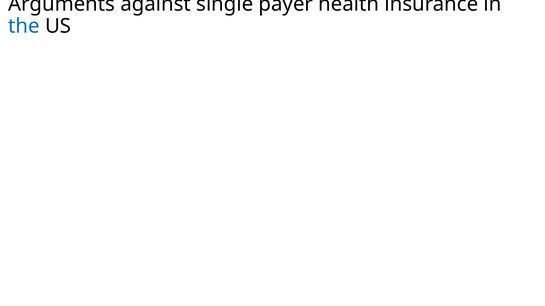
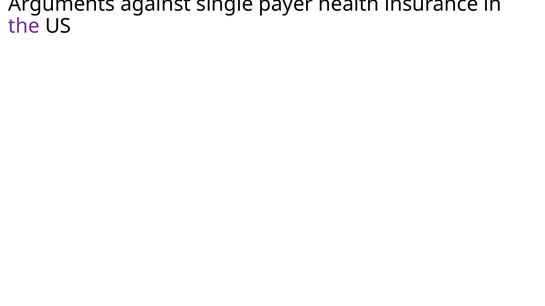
the colour: blue -> purple
